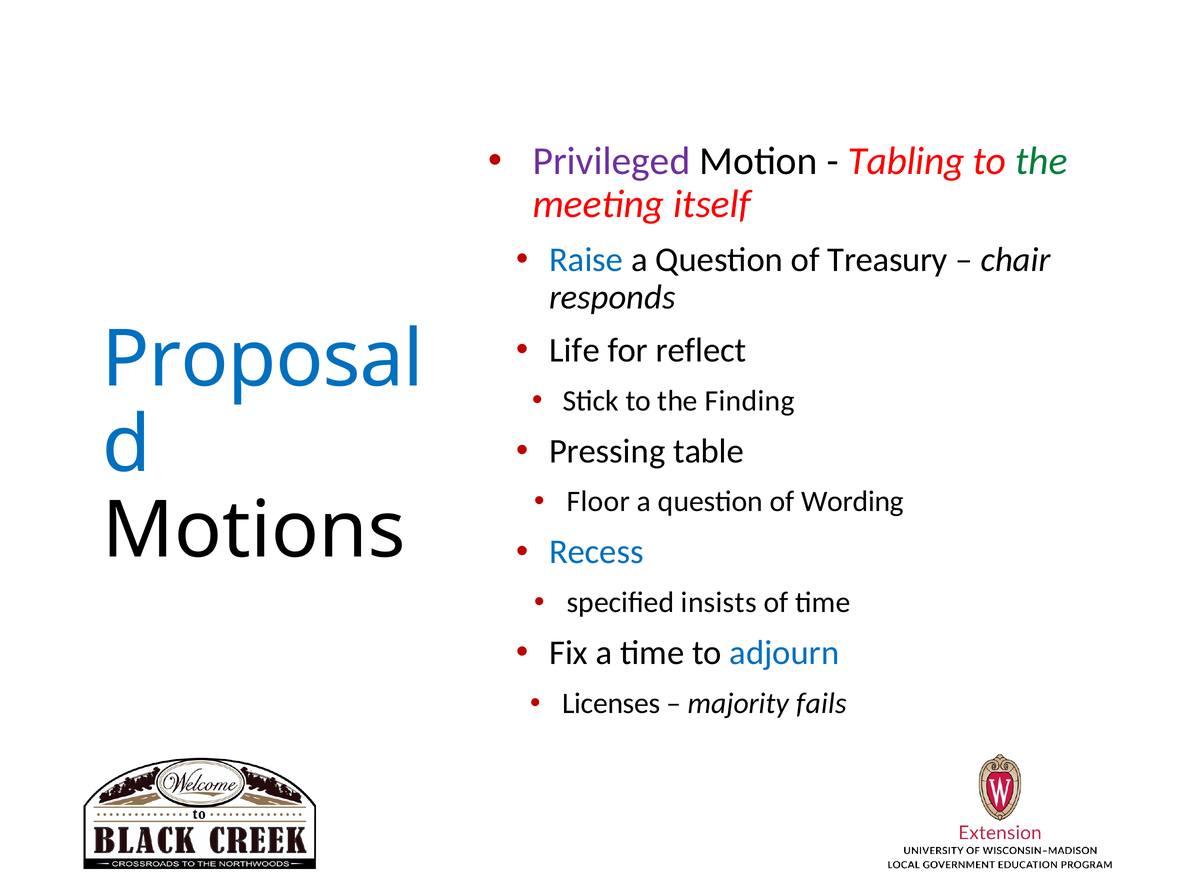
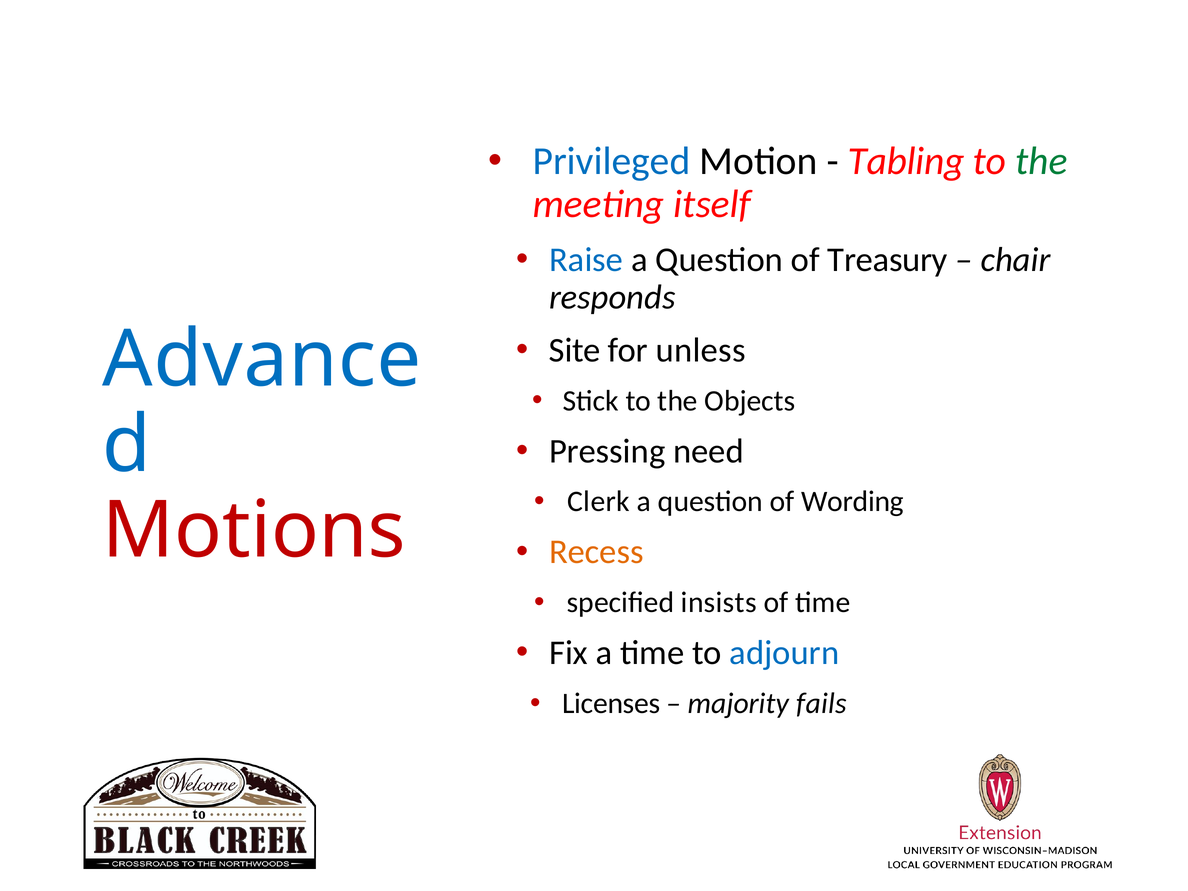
Privileged colour: purple -> blue
Life: Life -> Site
reflect: reflect -> unless
Proposal: Proposal -> Advance
Finding: Finding -> Objects
table: table -> need
Floor: Floor -> Clerk
Motions colour: black -> red
Recess colour: blue -> orange
